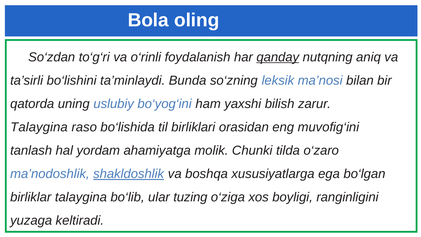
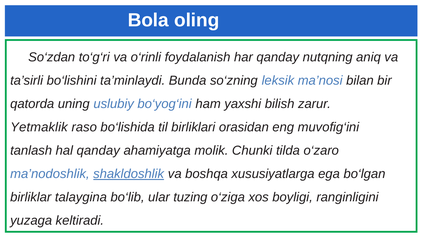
qanday at (278, 57) underline: present -> none
Talaygina at (39, 127): Talaygina -> Yetmaklik
hal yordam: yordam -> qanday
